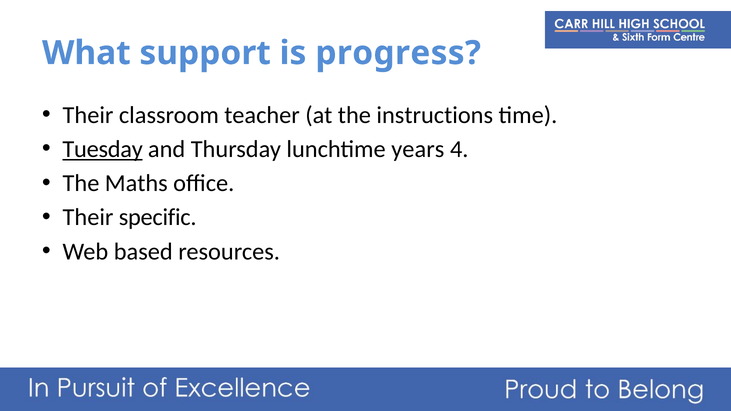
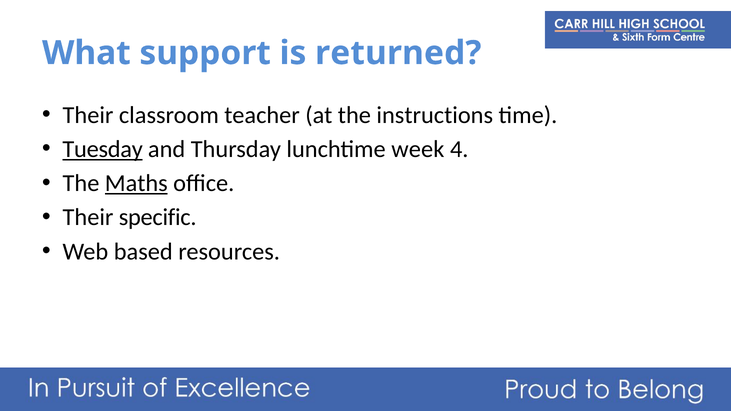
progress: progress -> returned
years: years -> week
Maths underline: none -> present
